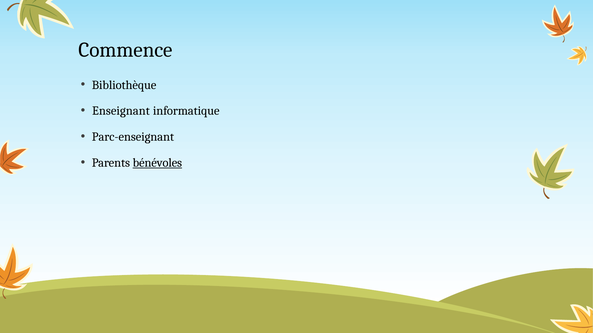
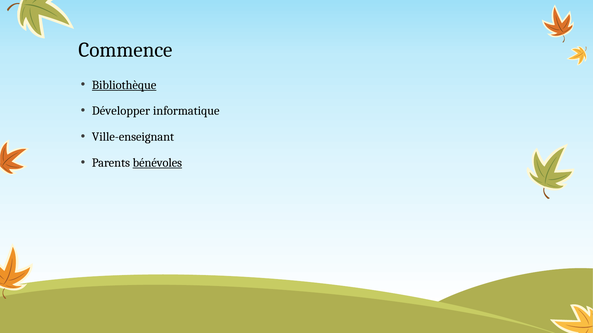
Bibliothèque underline: none -> present
Enseignant: Enseignant -> Développer
Parc-enseignant: Parc-enseignant -> Ville-enseignant
